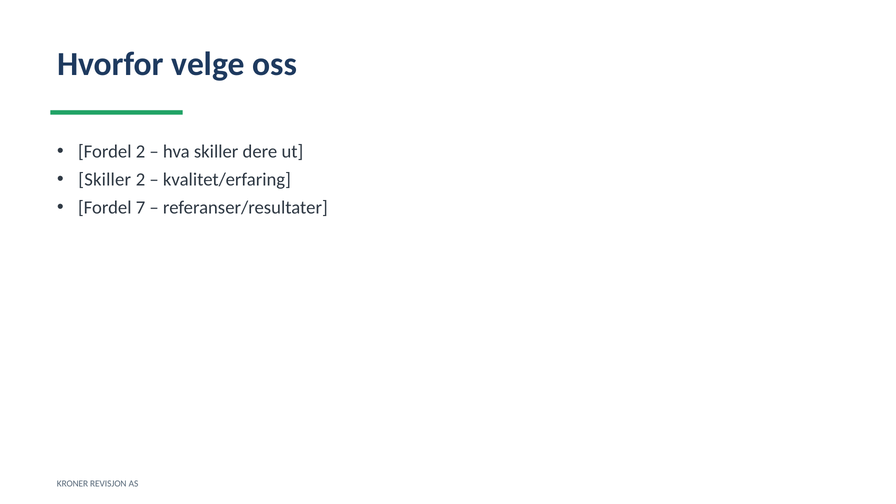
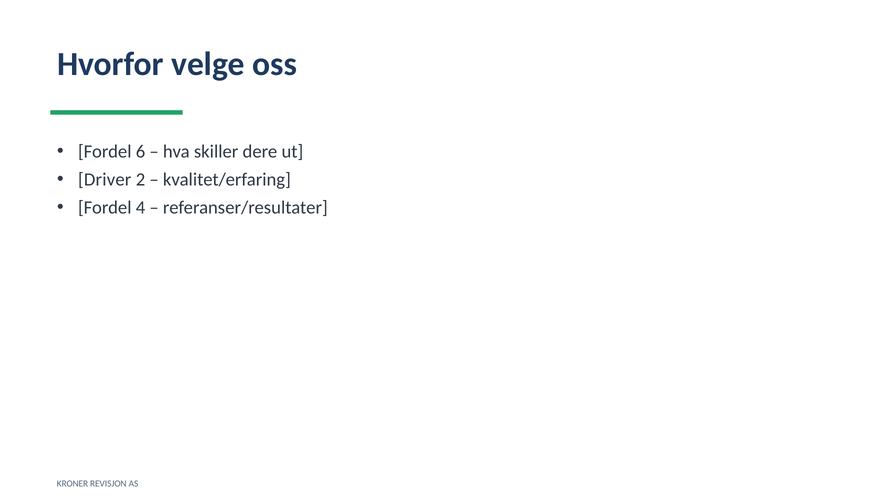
Fordel 2: 2 -> 6
Skiller at (105, 180): Skiller -> Driver
7: 7 -> 4
